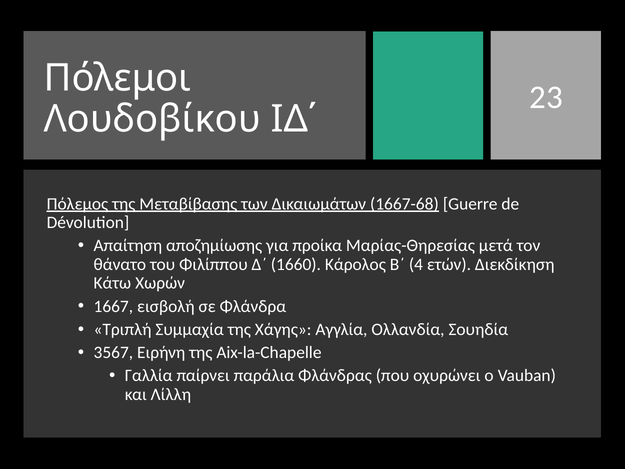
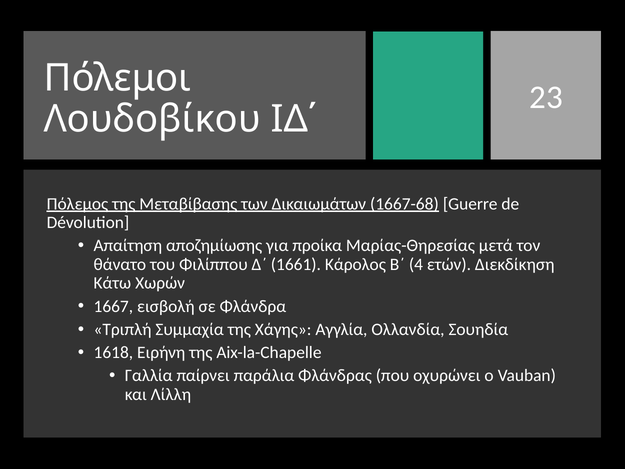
1660: 1660 -> 1661
3567: 3567 -> 1618
